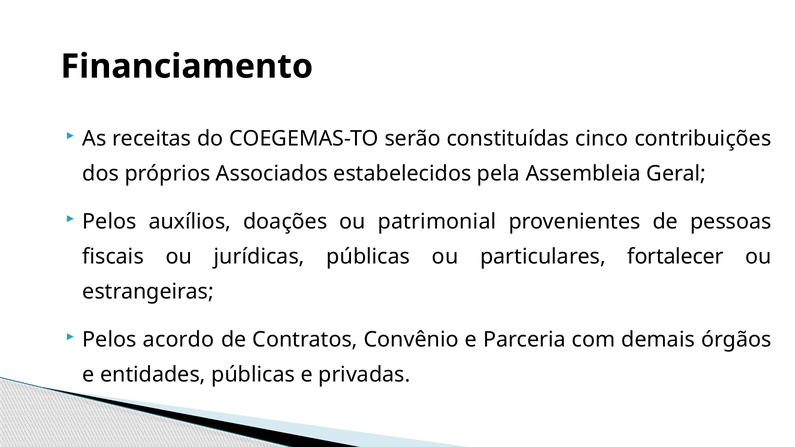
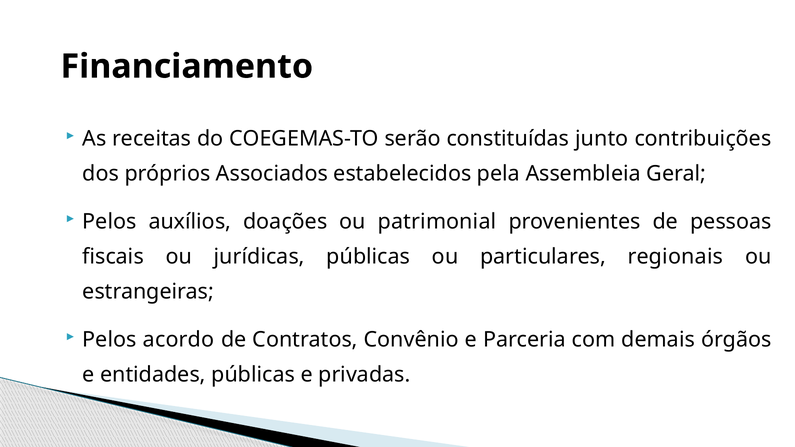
cinco: cinco -> junto
fortalecer: fortalecer -> regionais
